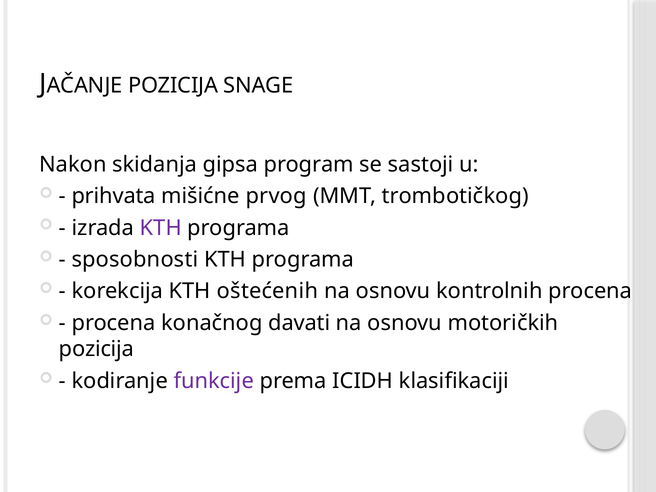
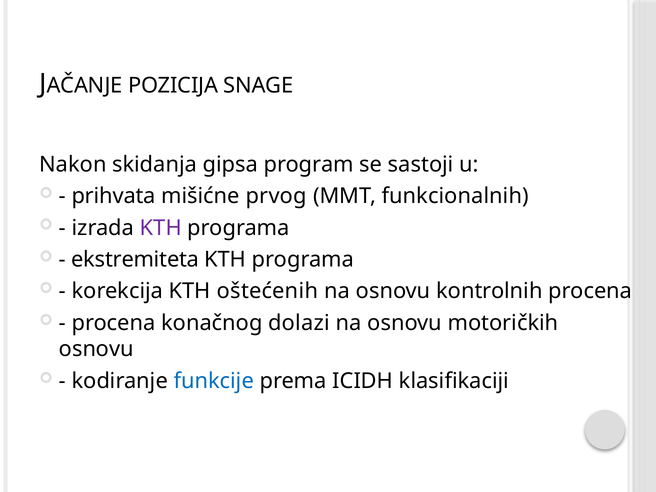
trombotičkog: trombotičkog -> funkcionalnih
sposobnosti: sposobnosti -> ekstremiteta
davati: davati -> dolazi
pozicija at (96, 349): pozicija -> osnovu
funkcije colour: purple -> blue
